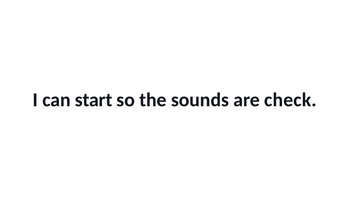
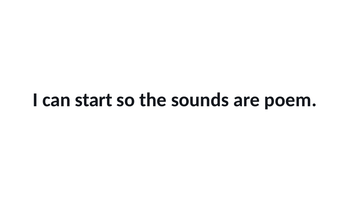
check: check -> poem
